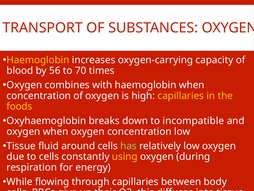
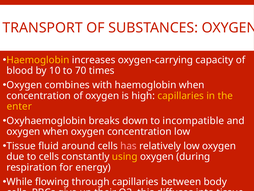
56: 56 -> 10
foods: foods -> enter
has colour: light green -> pink
